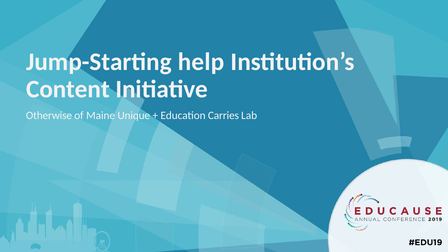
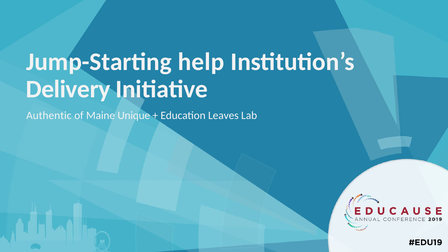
Content: Content -> Delivery
Otherwise: Otherwise -> Authentic
Carries: Carries -> Leaves
